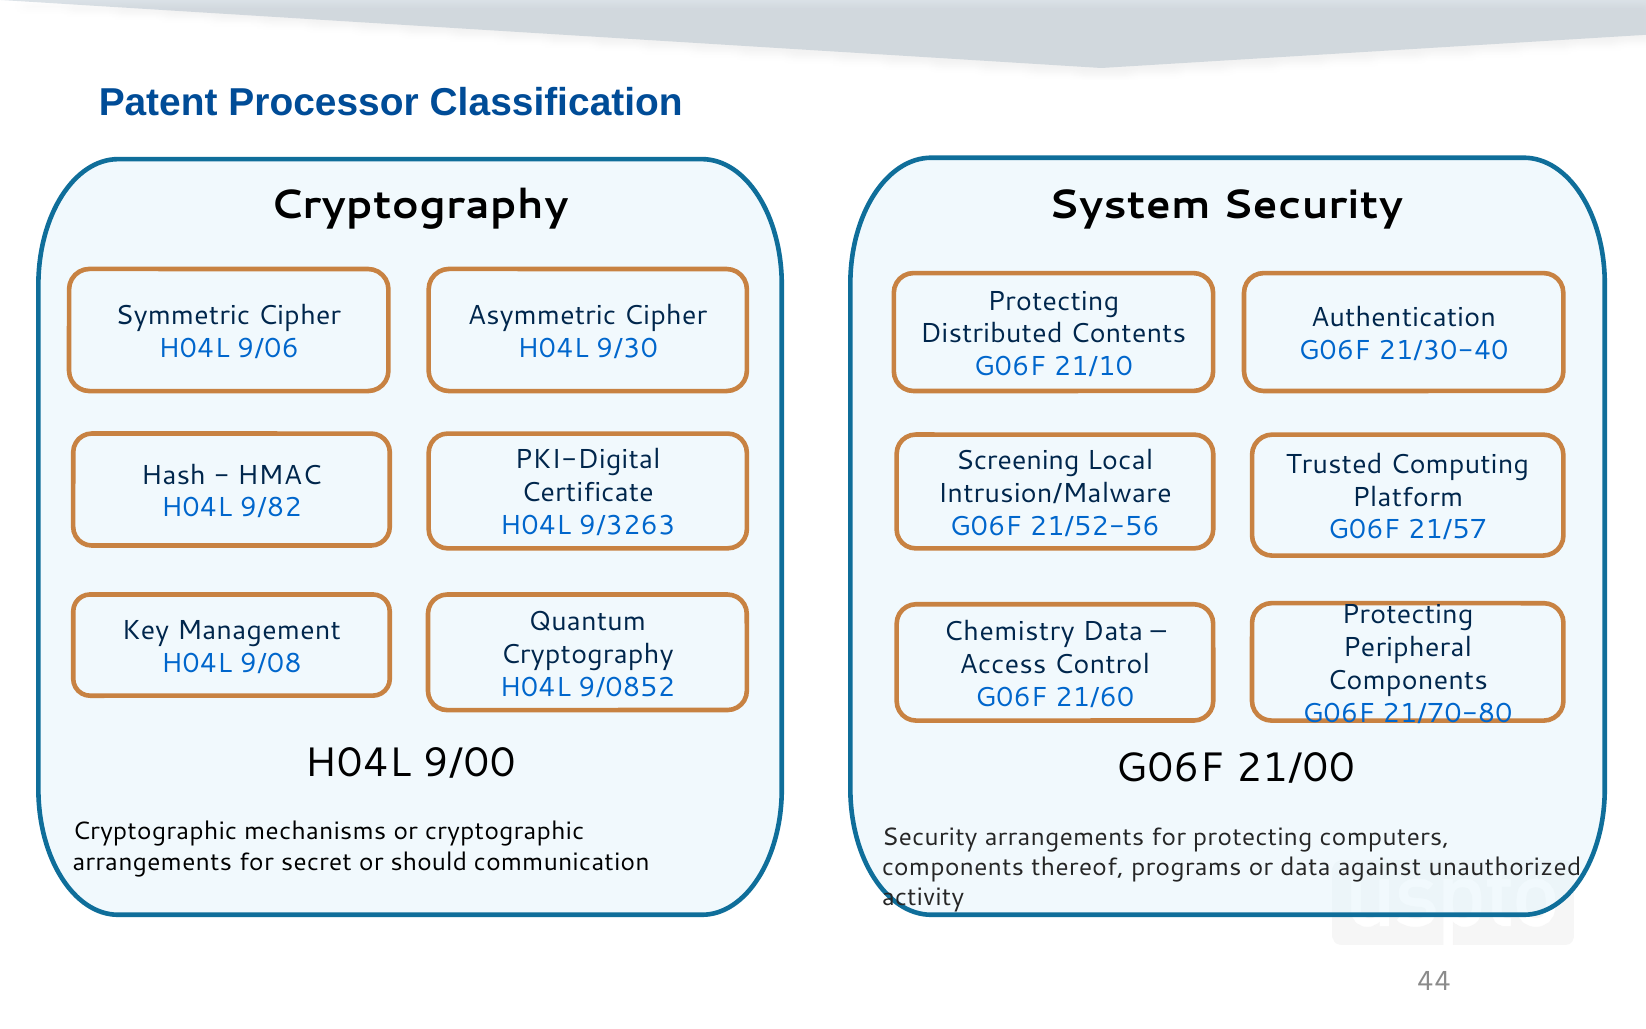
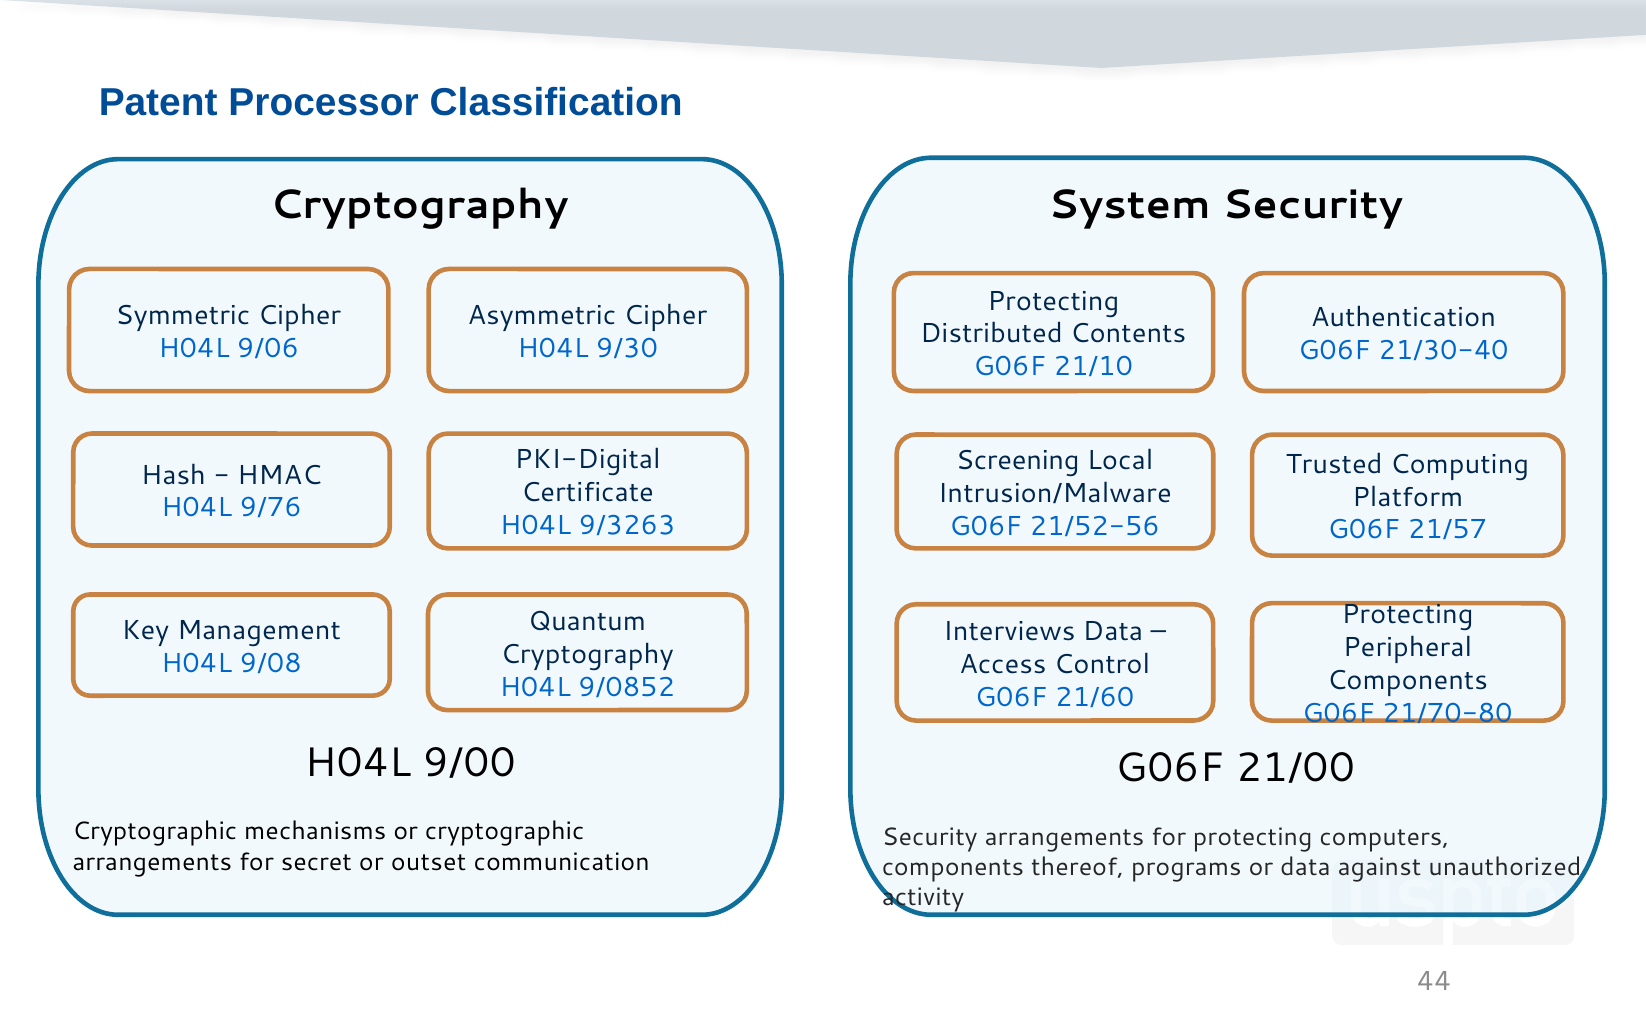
9/82: 9/82 -> 9/76
Chemistry: Chemistry -> Interviews
should: should -> outset
